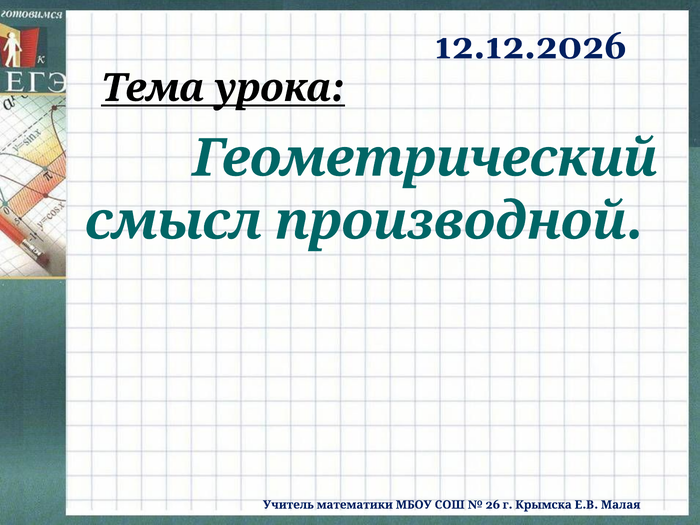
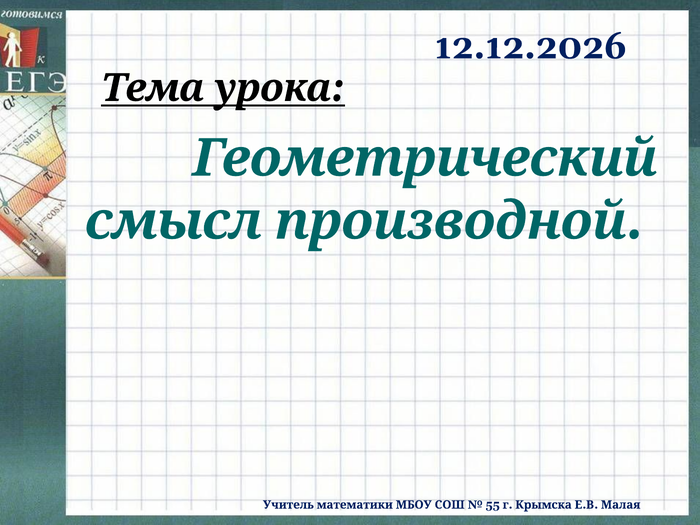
26: 26 -> 55
